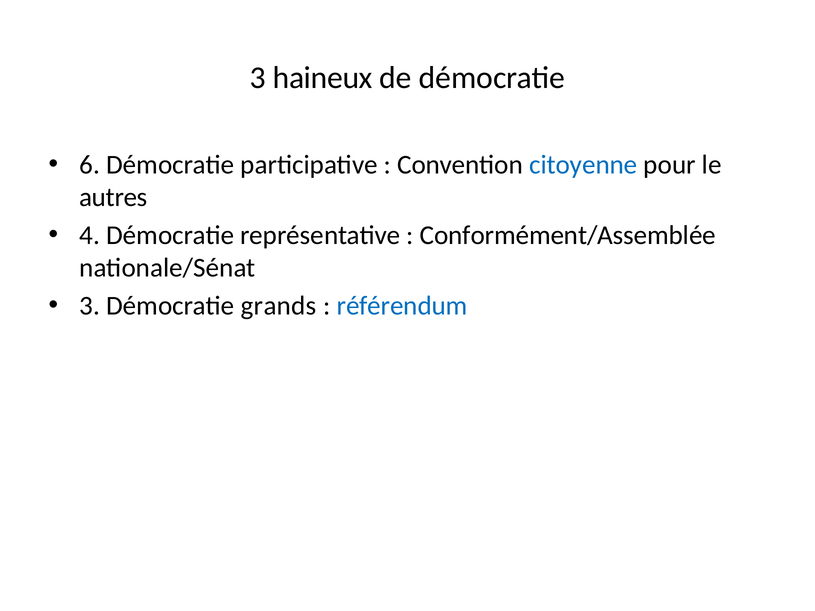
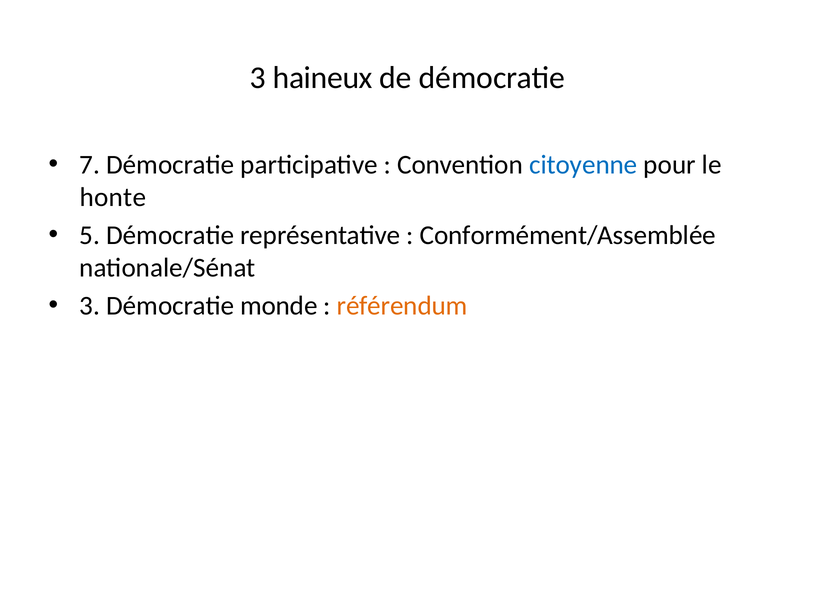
6: 6 -> 7
autres: autres -> honte
4: 4 -> 5
grands: grands -> monde
référendum colour: blue -> orange
